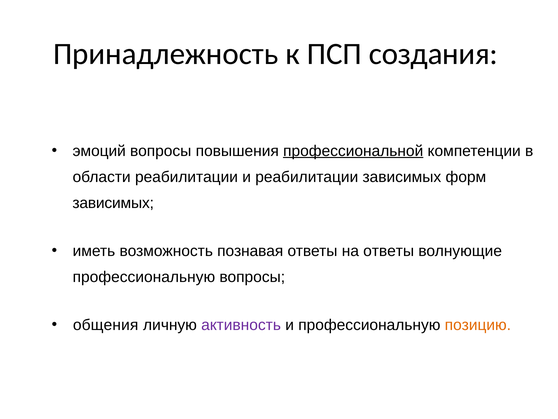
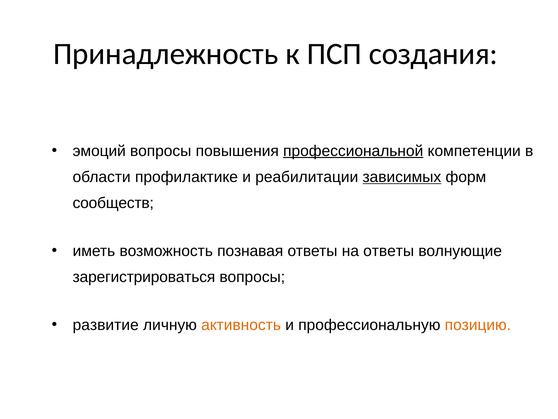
области реабилитации: реабилитации -> профилактике
зависимых at (402, 177) underline: none -> present
зависимых at (113, 203): зависимых -> сообществ
профессиональную at (144, 277): профессиональную -> зарегистрироваться
общения: общения -> развитие
активность colour: purple -> orange
